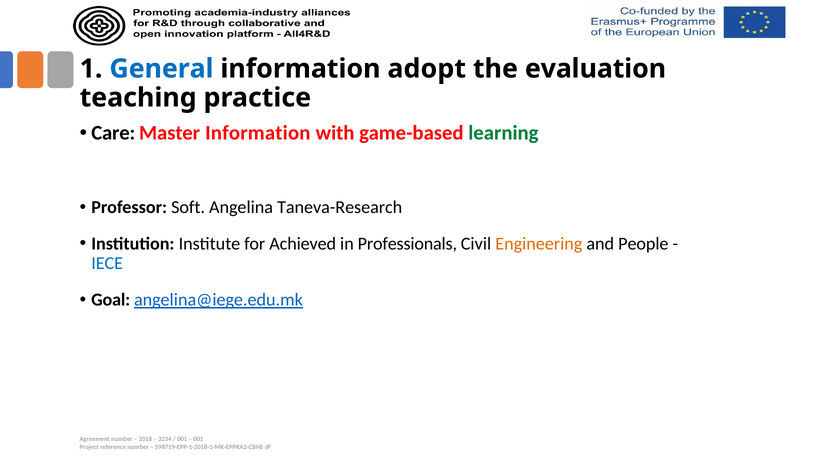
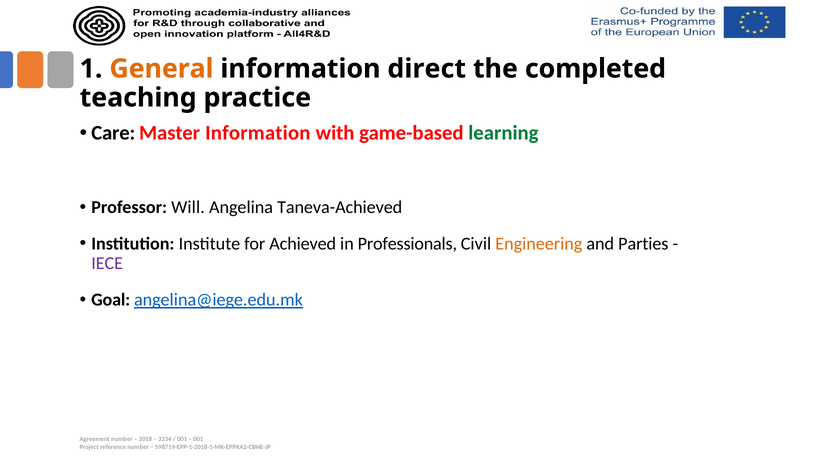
General colour: blue -> orange
adopt: adopt -> direct
evaluation: evaluation -> completed
Soft: Soft -> Will
Taneva-Research: Taneva-Research -> Taneva-Achieved
People: People -> Parties
IECE colour: blue -> purple
